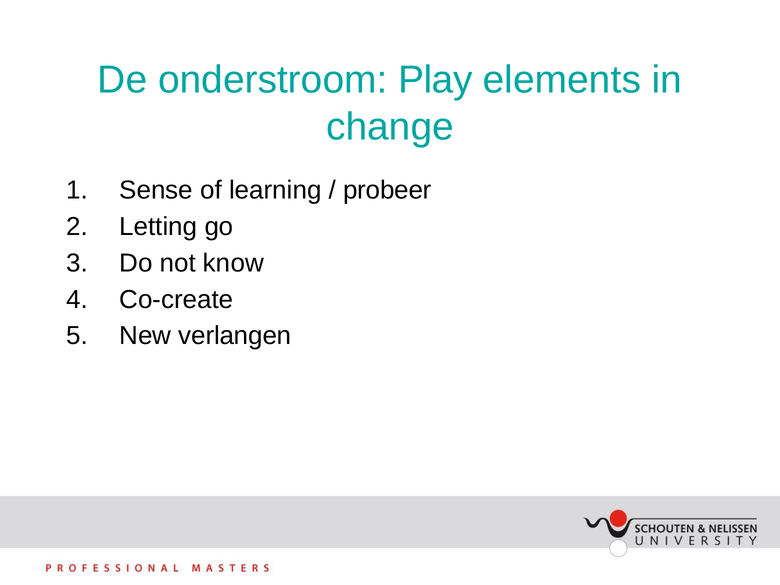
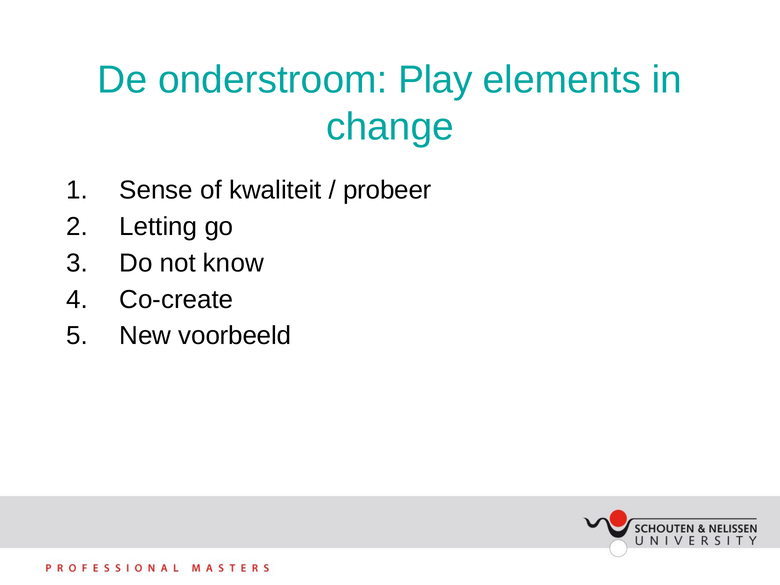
learning: learning -> kwaliteit
verlangen: verlangen -> voorbeeld
